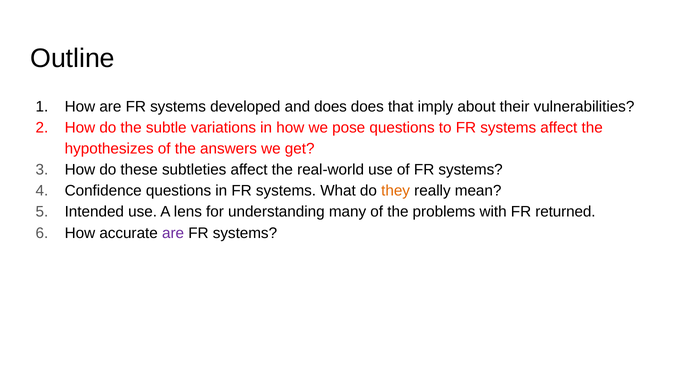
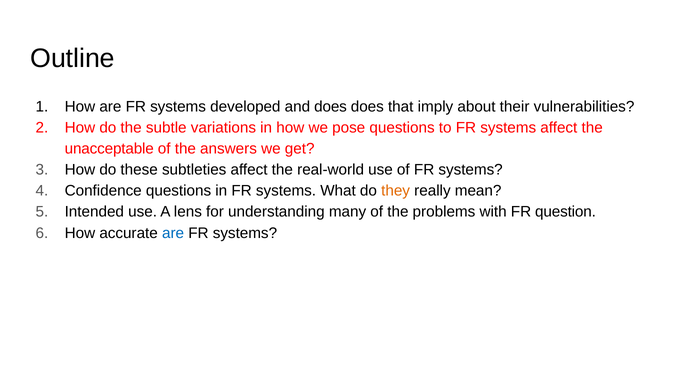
hypothesizes: hypothesizes -> unacceptable
returned: returned -> question
are at (173, 233) colour: purple -> blue
